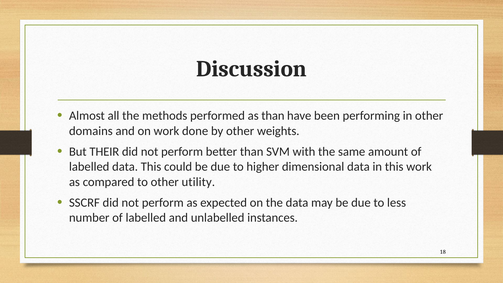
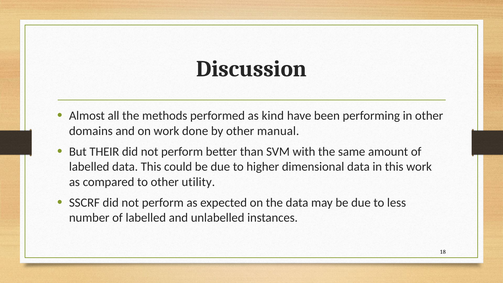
as than: than -> kind
weights: weights -> manual
